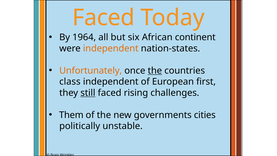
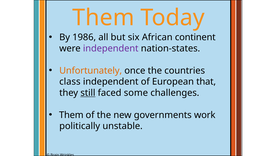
Faced at (104, 18): Faced -> Them
1964: 1964 -> 1986
independent at (111, 48) colour: orange -> purple
the at (155, 71) underline: present -> none
first: first -> that
rising: rising -> some
cities: cities -> work
